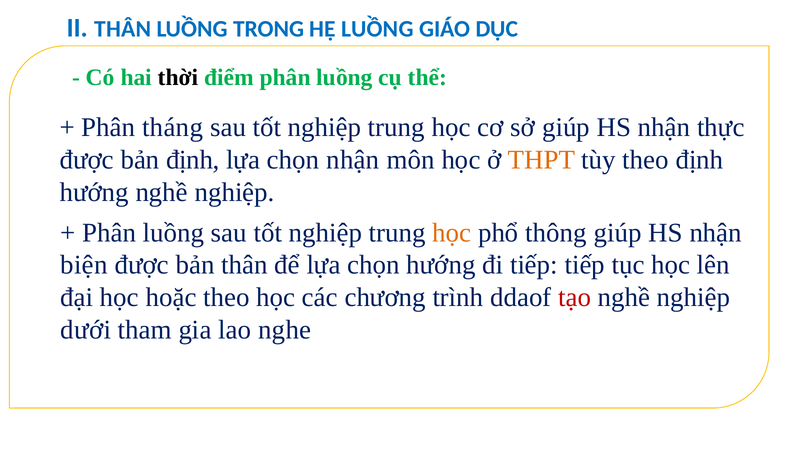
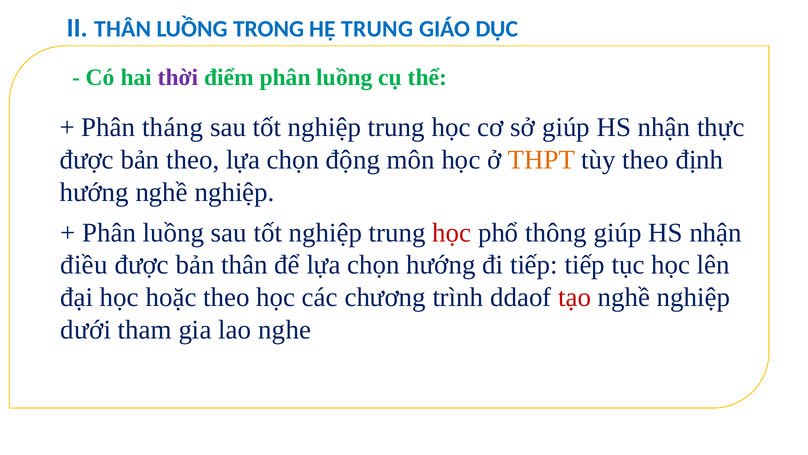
HỆ LUỒNG: LUỒNG -> TRUNG
thời colour: black -> purple
bản định: định -> theo
chọn nhận: nhận -> động
học at (452, 232) colour: orange -> red
biện: biện -> điều
